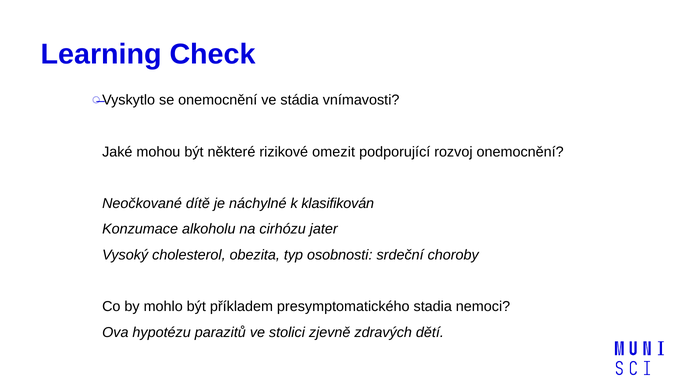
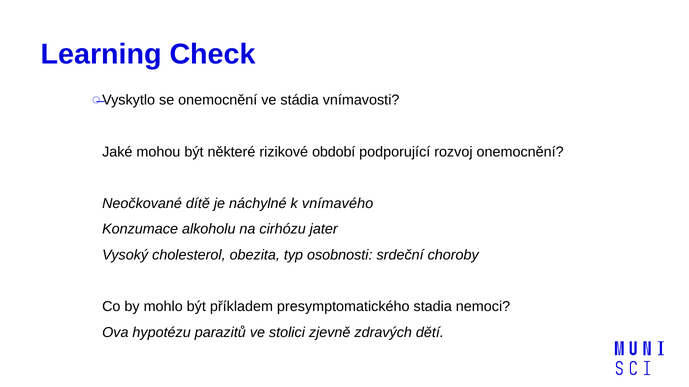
omezit: omezit -> období
klasifikován: klasifikován -> vnímavého
